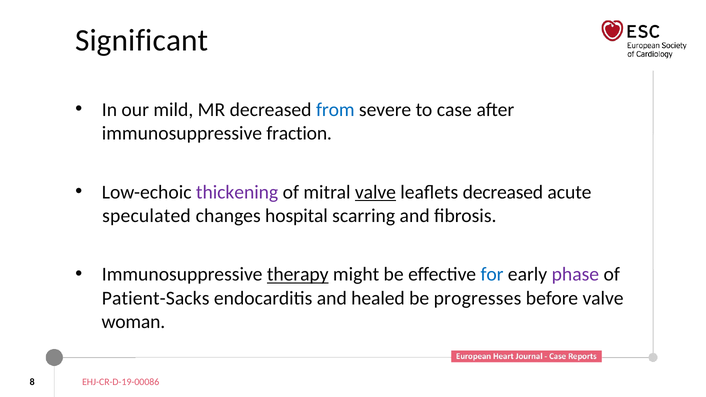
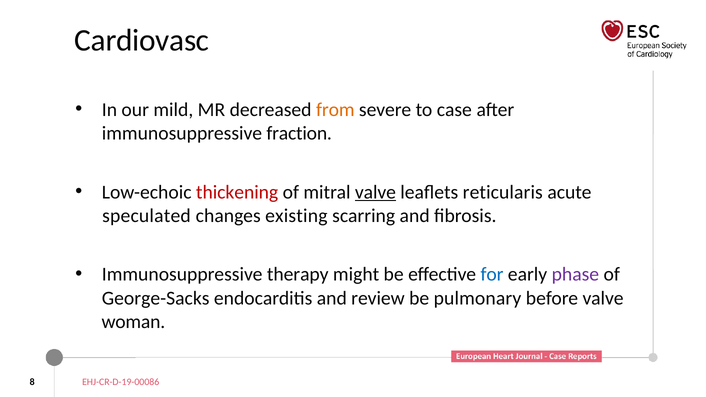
Significant: Significant -> Cardiovasc
from colour: blue -> orange
thickening colour: purple -> red
leaflets decreased: decreased -> reticularis
hospital: hospital -> existing
therapy underline: present -> none
Patient-Sacks: Patient-Sacks -> George-Sacks
healed: healed -> review
progresses: progresses -> pulmonary
